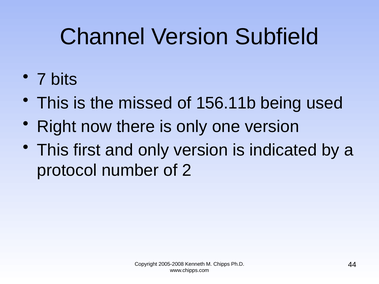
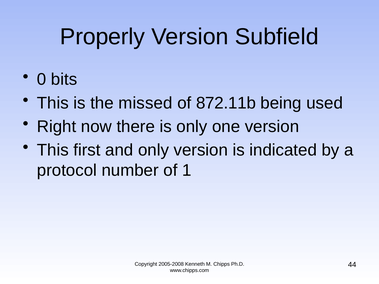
Channel: Channel -> Properly
7: 7 -> 0
156.11b: 156.11b -> 872.11b
2: 2 -> 1
